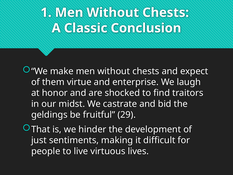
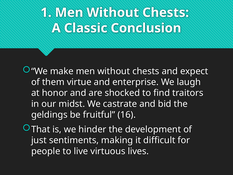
29: 29 -> 16
